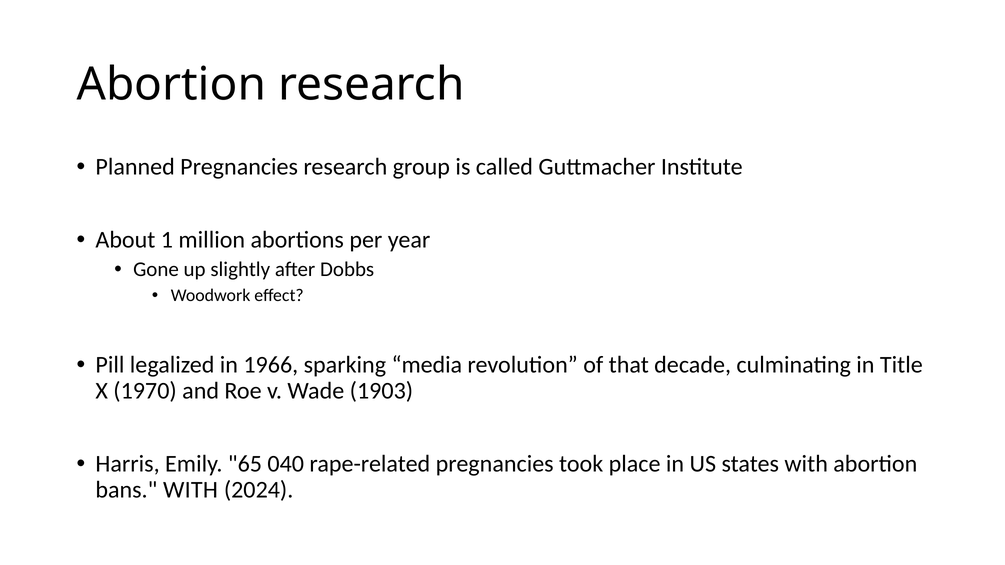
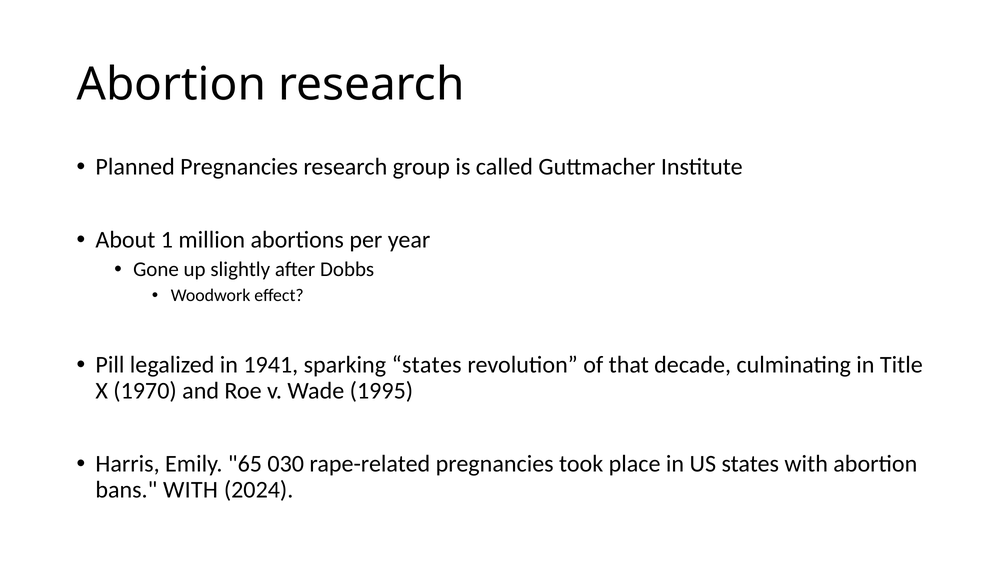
1966: 1966 -> 1941
sparking media: media -> states
1903: 1903 -> 1995
040: 040 -> 030
